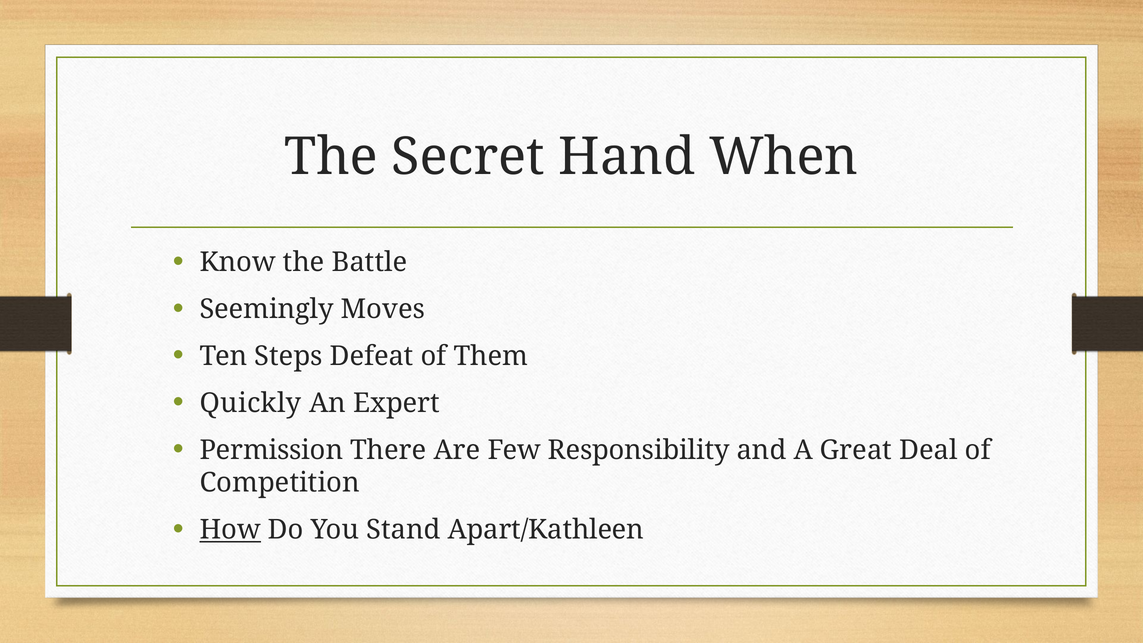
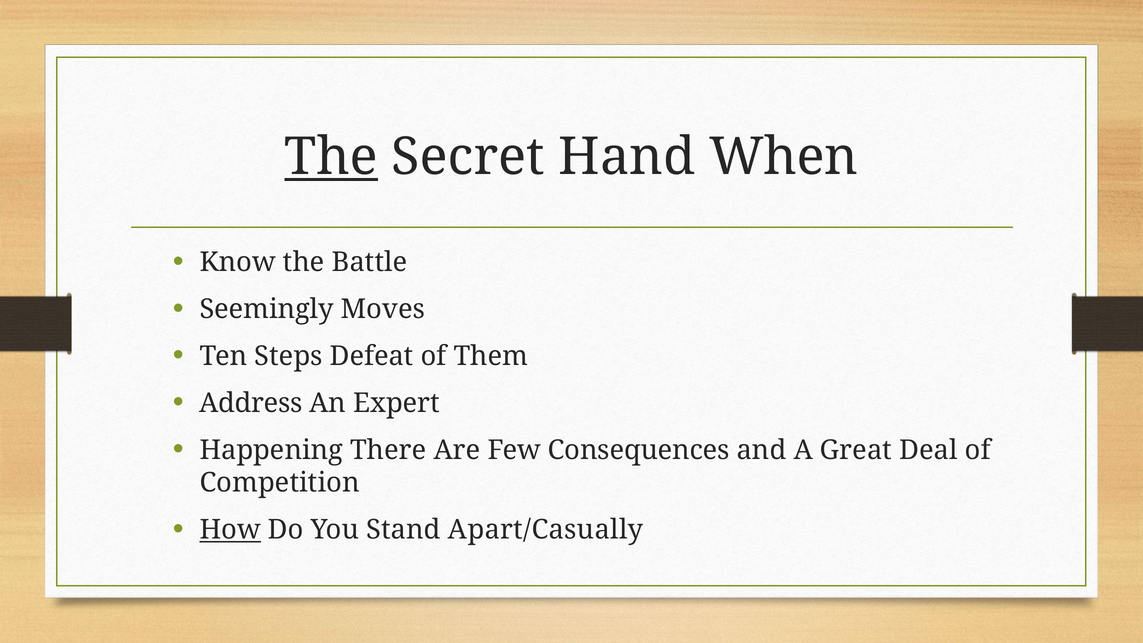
The at (331, 157) underline: none -> present
Quickly: Quickly -> Address
Permission: Permission -> Happening
Responsibility: Responsibility -> Consequences
Apart/Kathleen: Apart/Kathleen -> Apart/Casually
